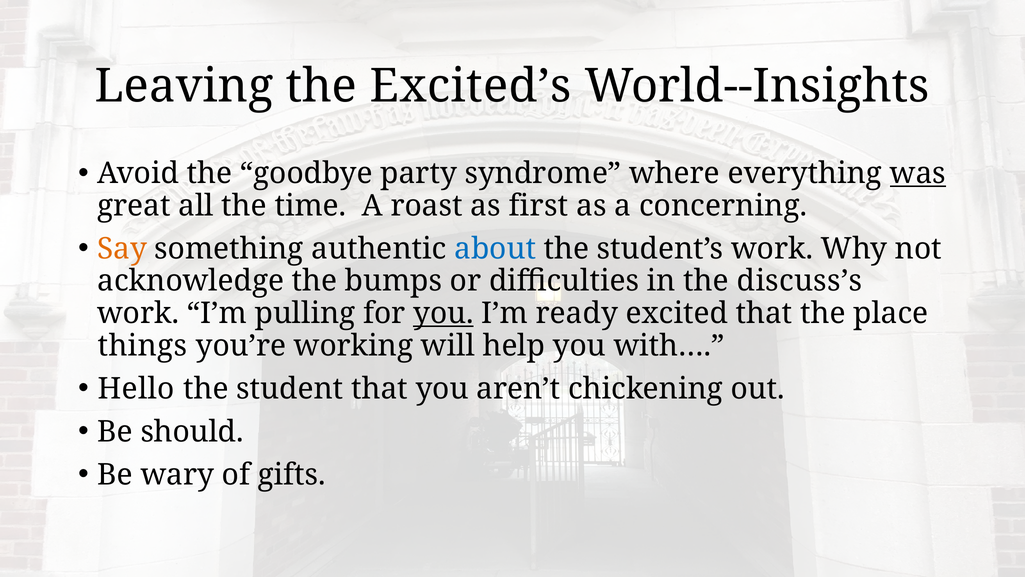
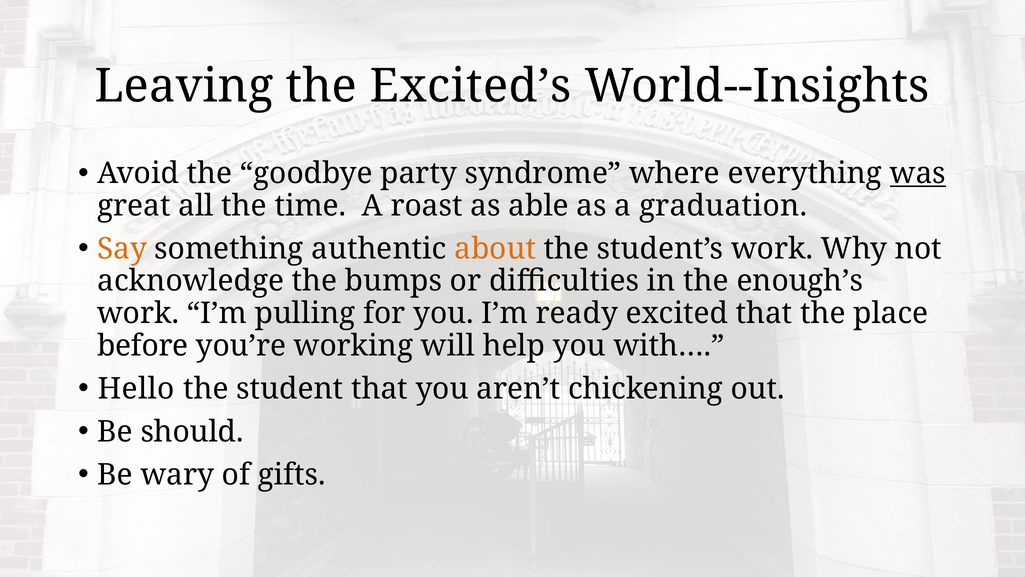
first: first -> able
concerning: concerning -> graduation
about colour: blue -> orange
discuss’s: discuss’s -> enough’s
you at (443, 313) underline: present -> none
things: things -> before
